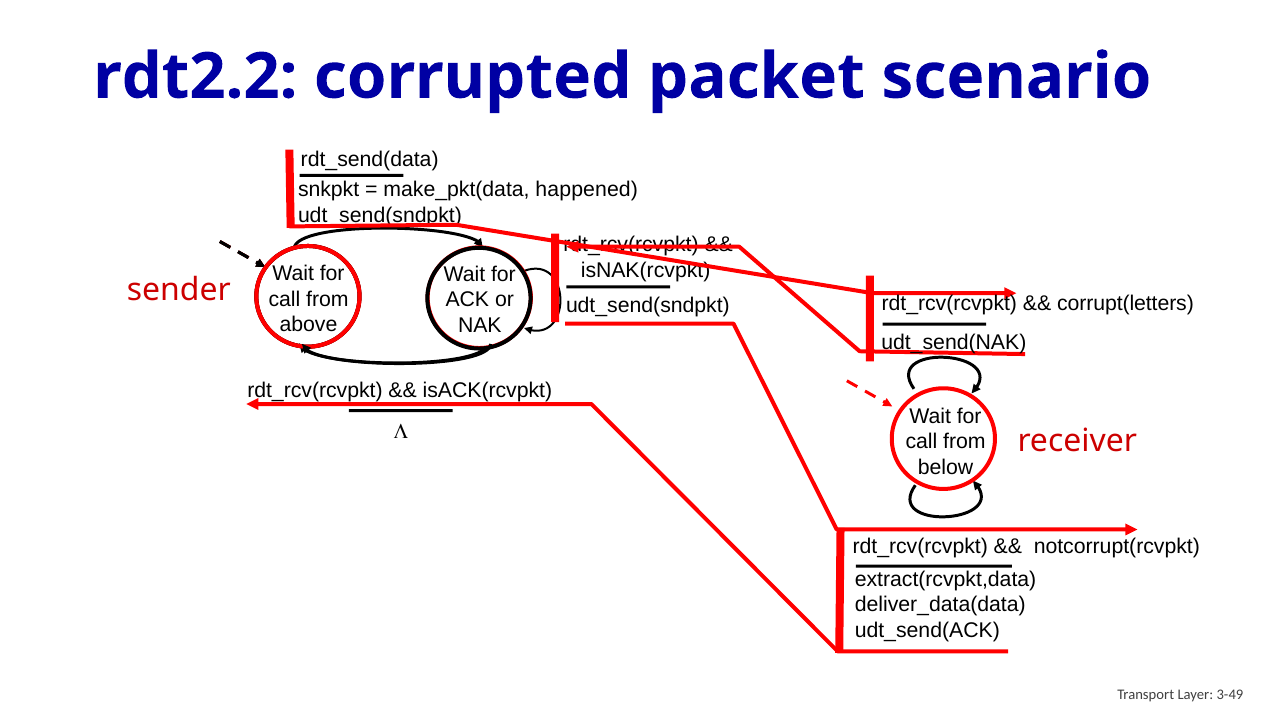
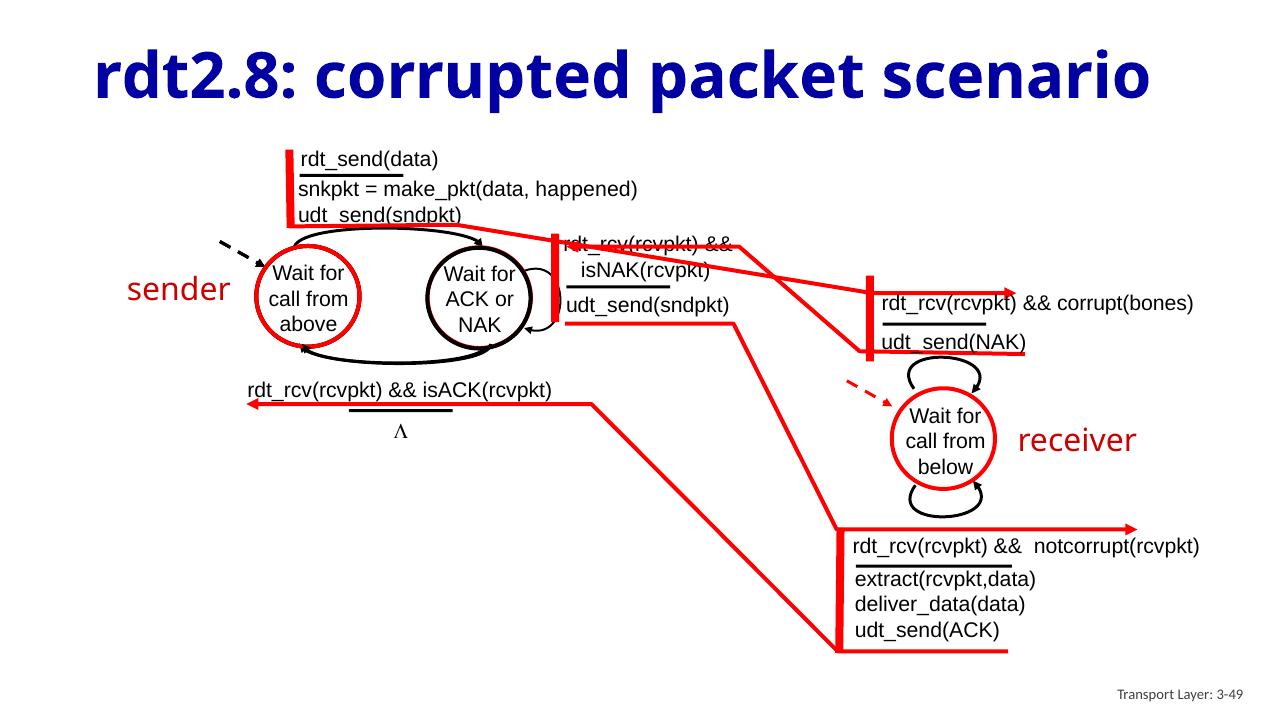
rdt2.2: rdt2.2 -> rdt2.8
corrupt(letters: corrupt(letters -> corrupt(bones
